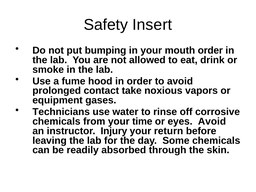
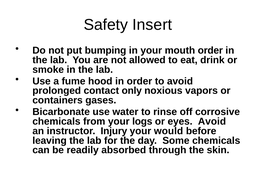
take: take -> only
equipment: equipment -> containers
Technicians: Technicians -> Bicarbonate
time: time -> logs
return: return -> would
